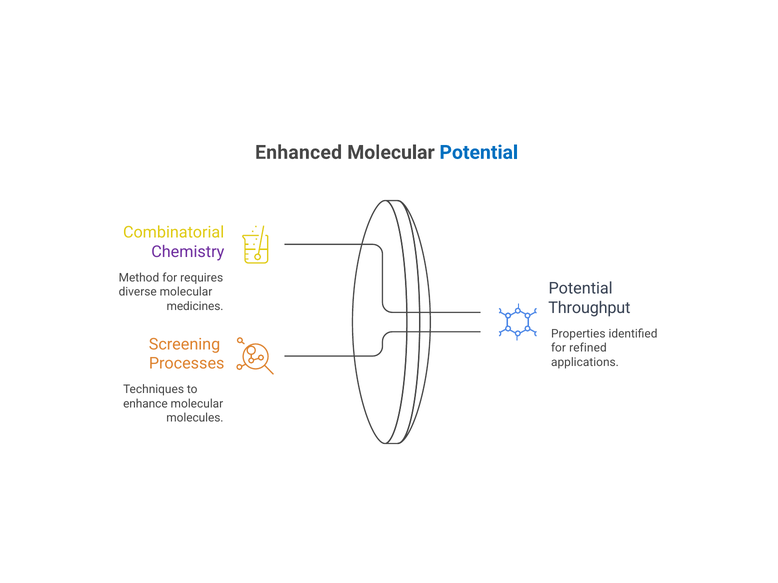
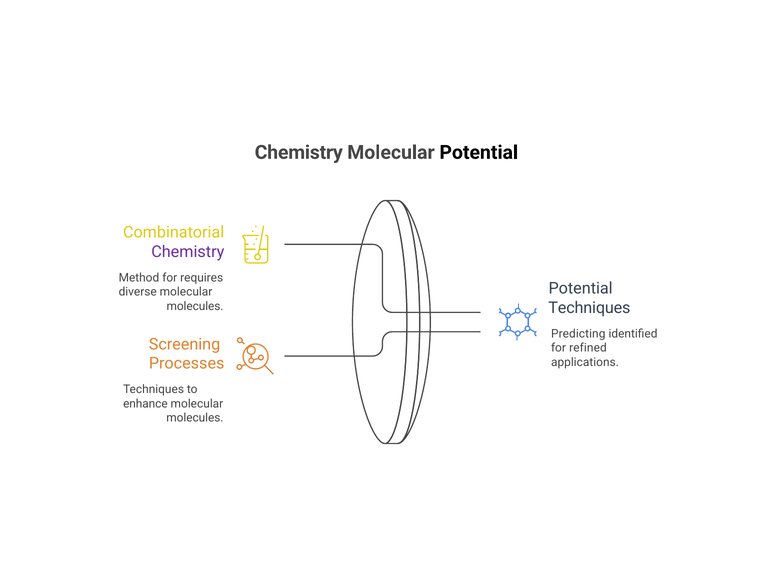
Enhanced at (299, 153): Enhanced -> Chemistry
Potential at (479, 153) colour: blue -> black
Throughput at (589, 308): Throughput -> Techniques
medicines at (195, 307): medicines -> molecules
Properties: Properties -> Predicting
